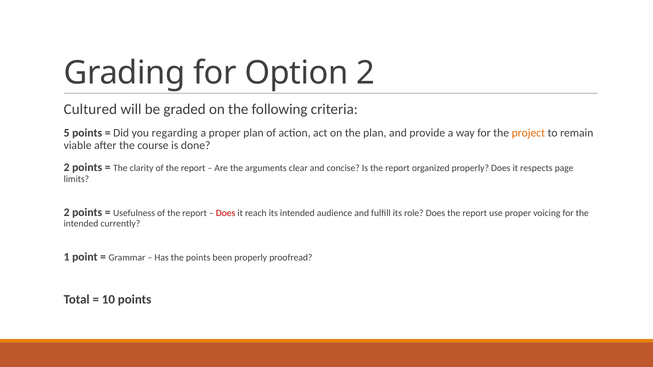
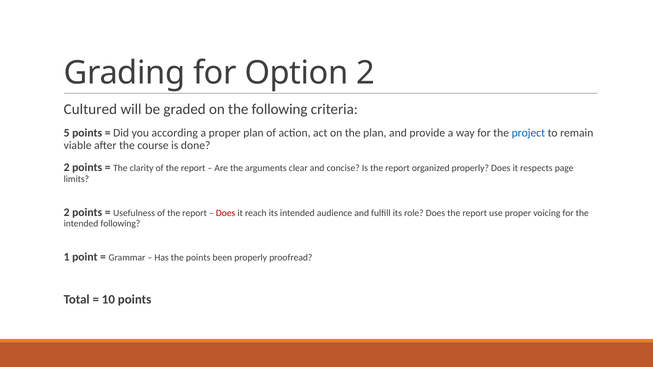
regarding: regarding -> according
project colour: orange -> blue
intended currently: currently -> following
